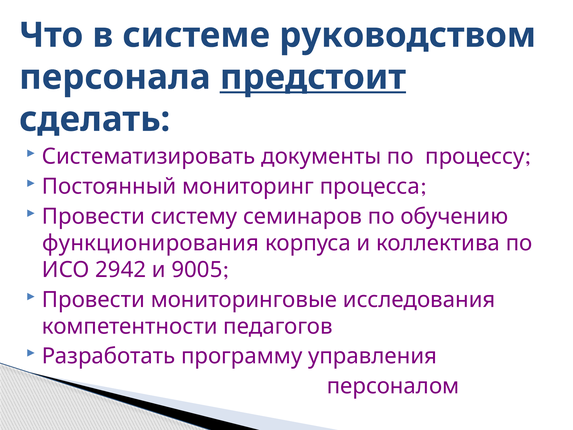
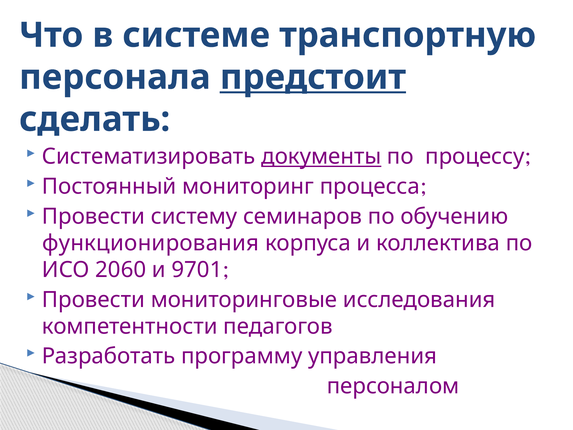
руководством: руководством -> транспортную
документы underline: none -> present
2942: 2942 -> 2060
9005: 9005 -> 9701
